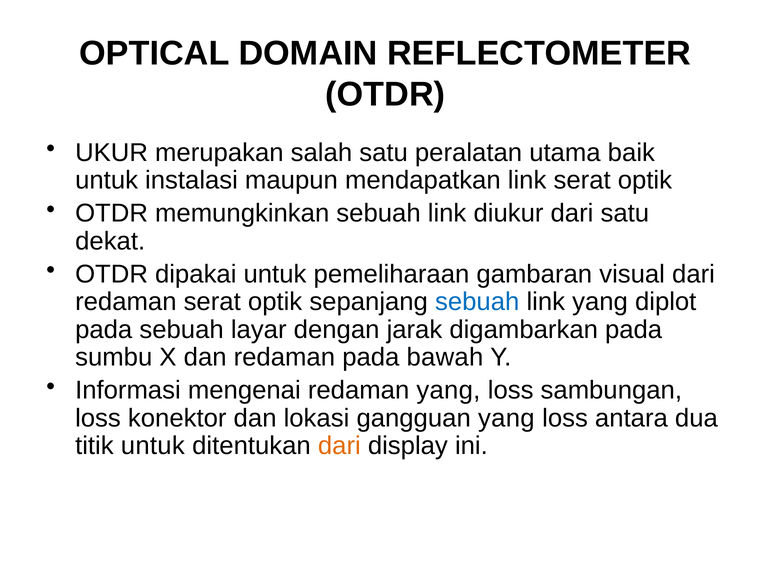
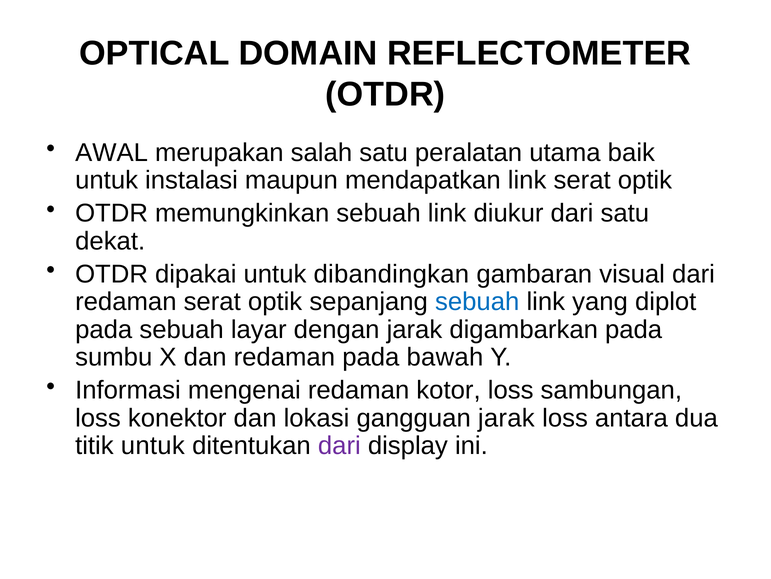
UKUR: UKUR -> AWAL
pemeliharaan: pemeliharaan -> dibandingkan
redaman yang: yang -> kotor
gangguan yang: yang -> jarak
dari at (339, 445) colour: orange -> purple
